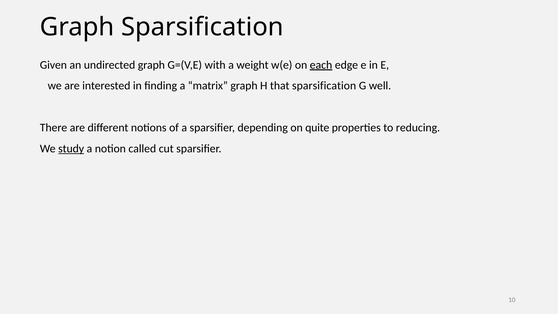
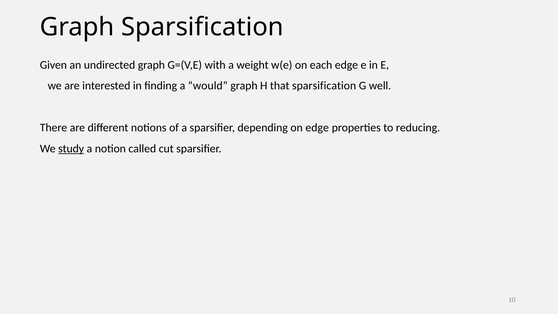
each underline: present -> none
matrix: matrix -> would
on quite: quite -> edge
